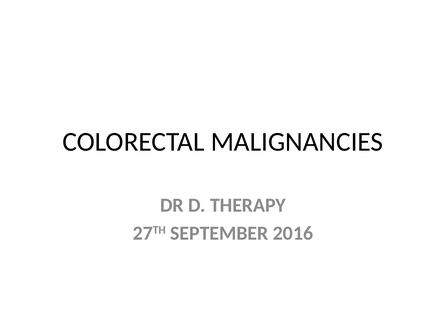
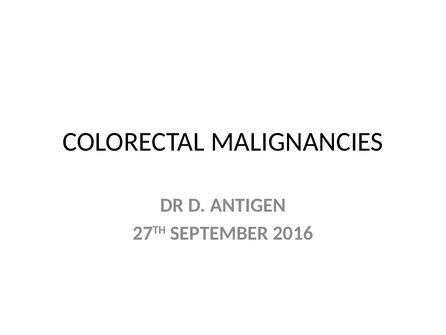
THERAPY: THERAPY -> ANTIGEN
